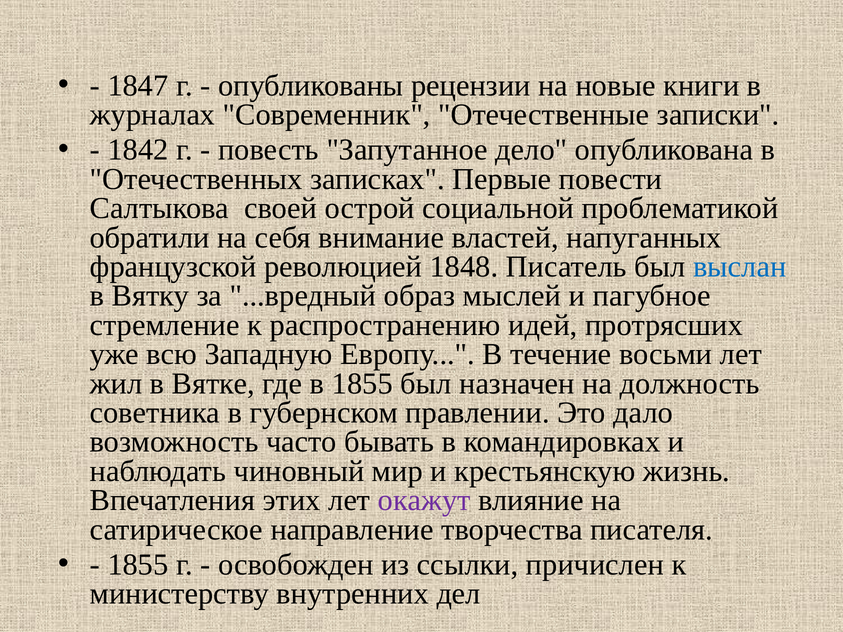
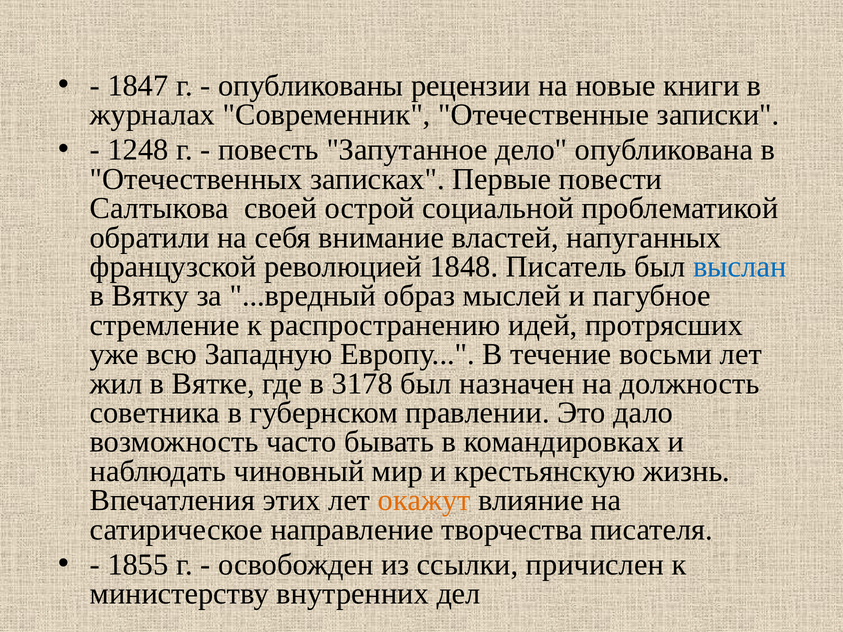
1842: 1842 -> 1248
в 1855: 1855 -> 3178
окажут colour: purple -> orange
